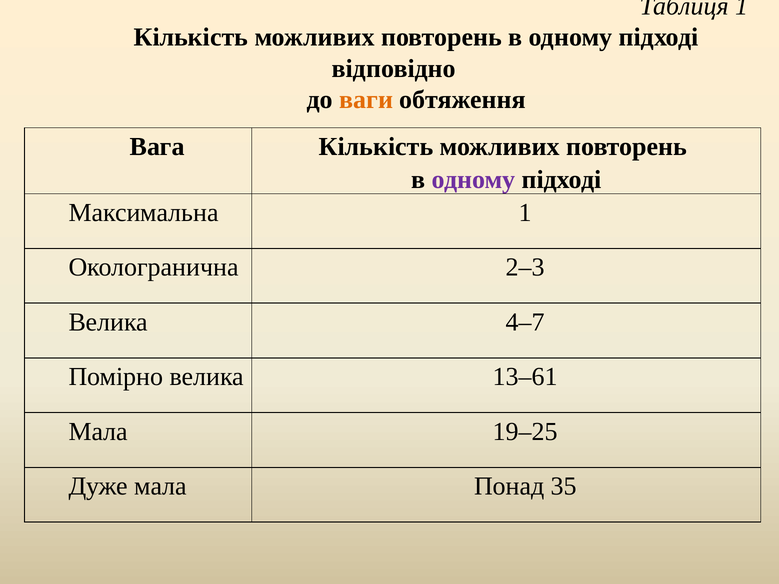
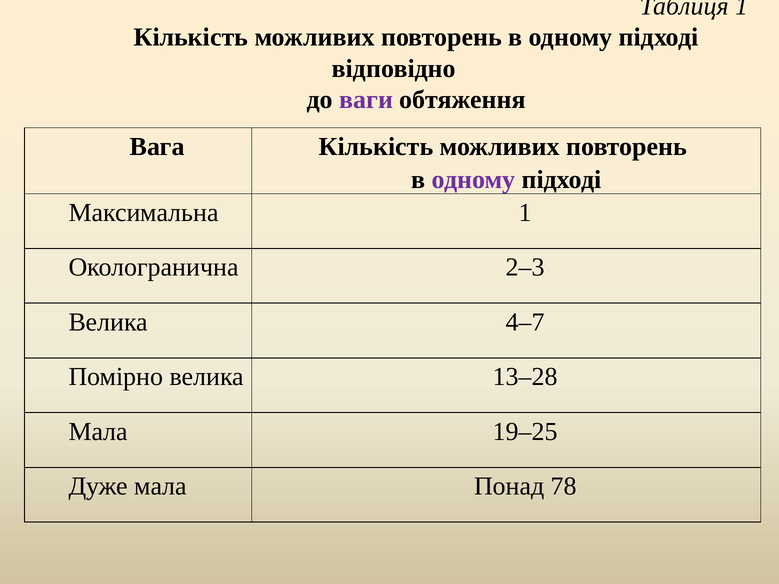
ваги colour: orange -> purple
13–61: 13–61 -> 13–28
35: 35 -> 78
